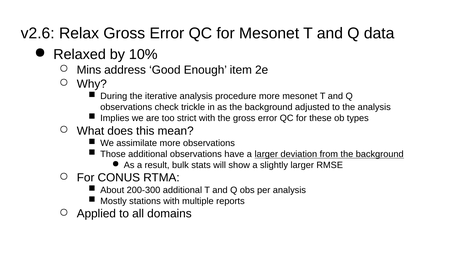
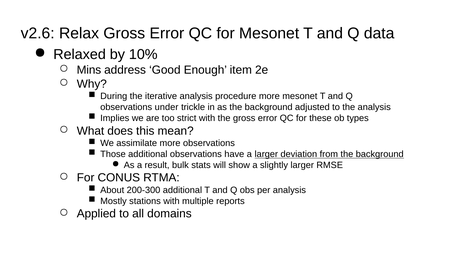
check: check -> under
